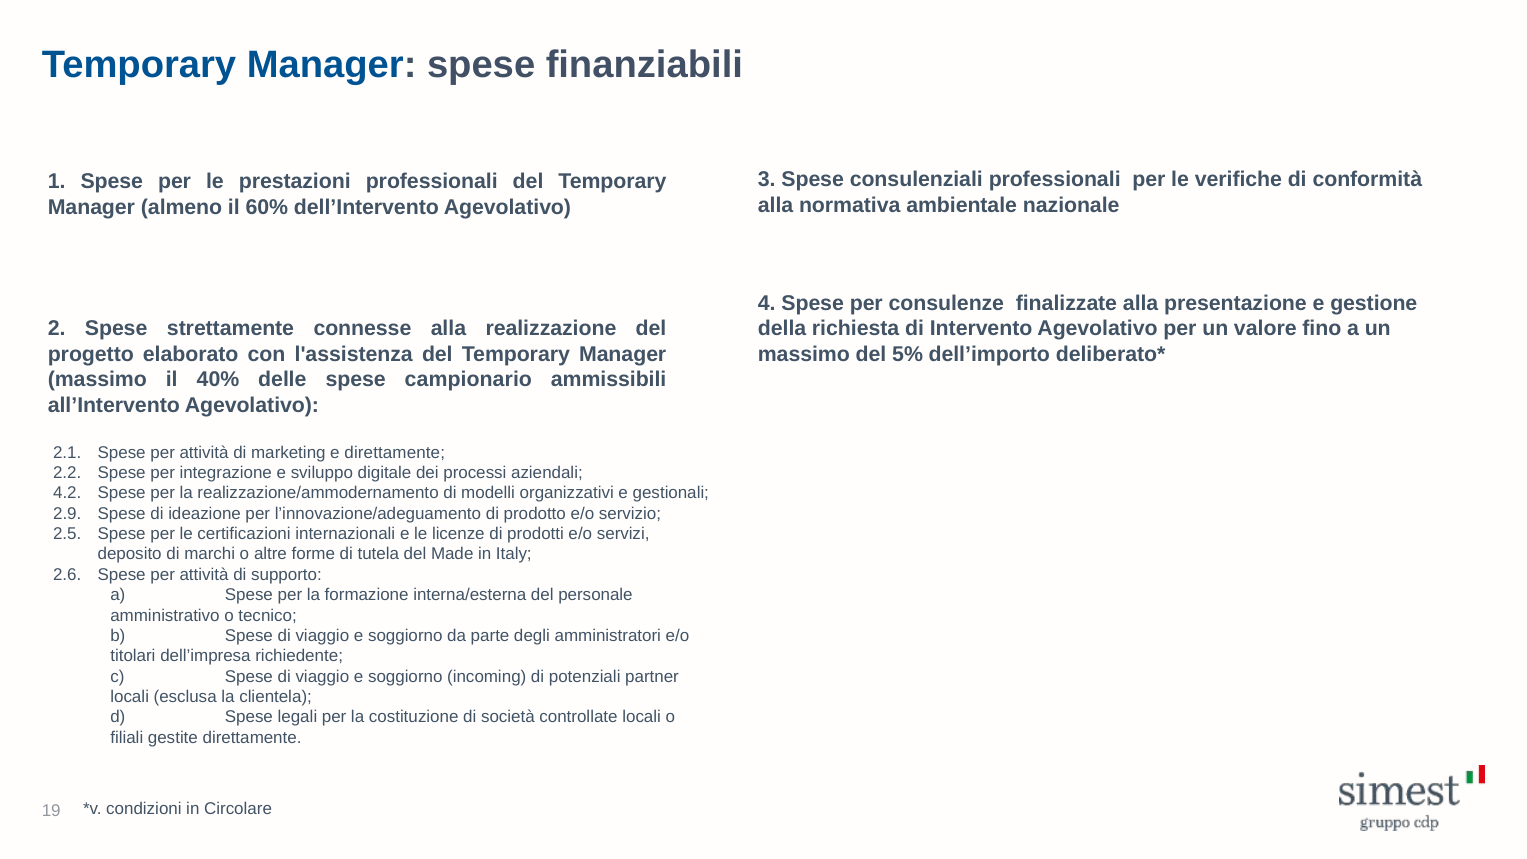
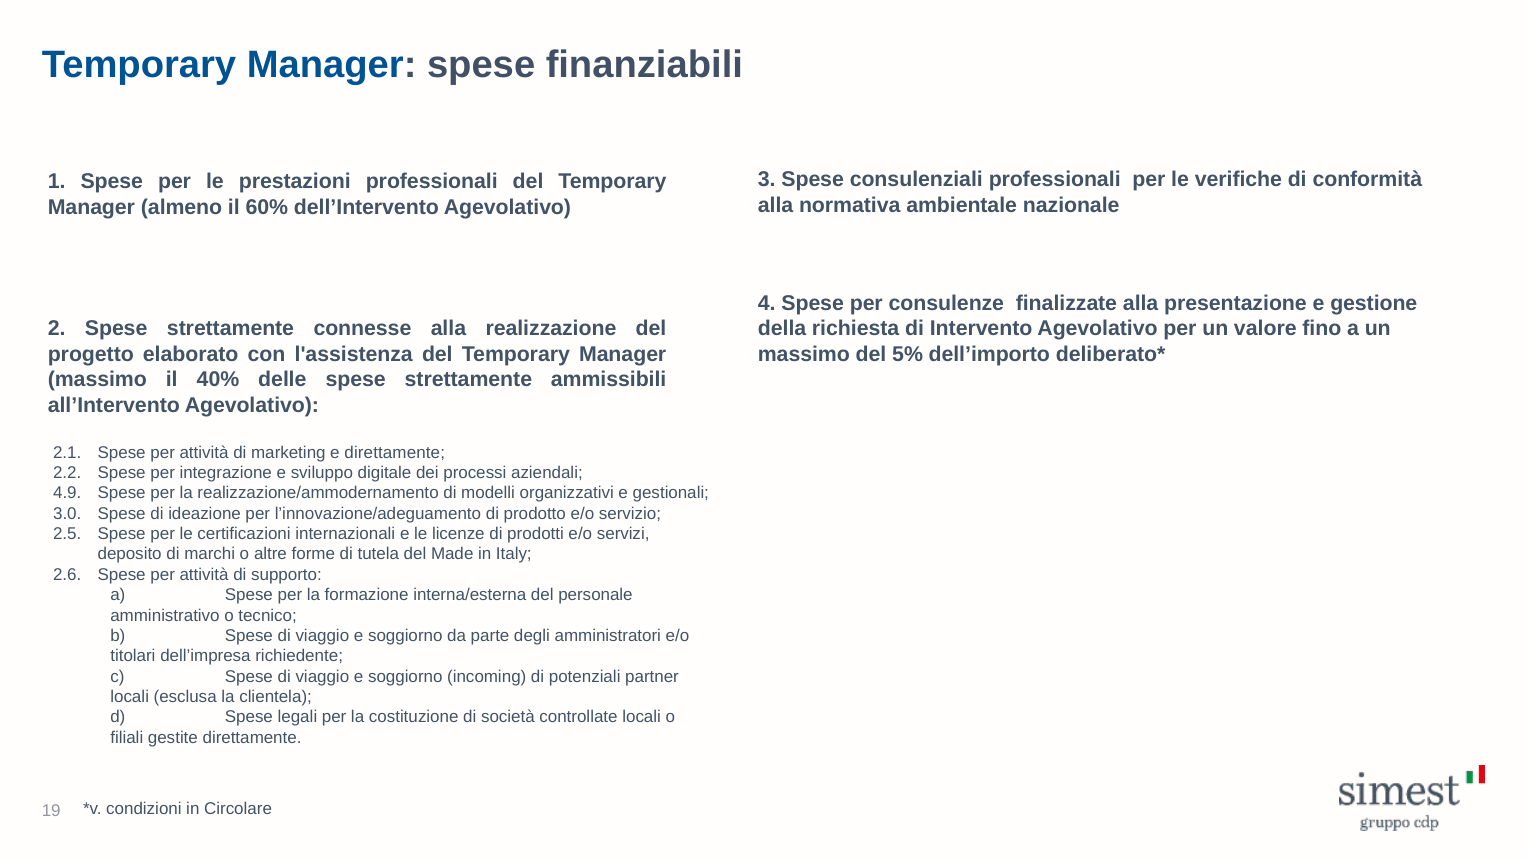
delle spese campionario: campionario -> strettamente
4.2: 4.2 -> 4.9
2.9: 2.9 -> 3.0
